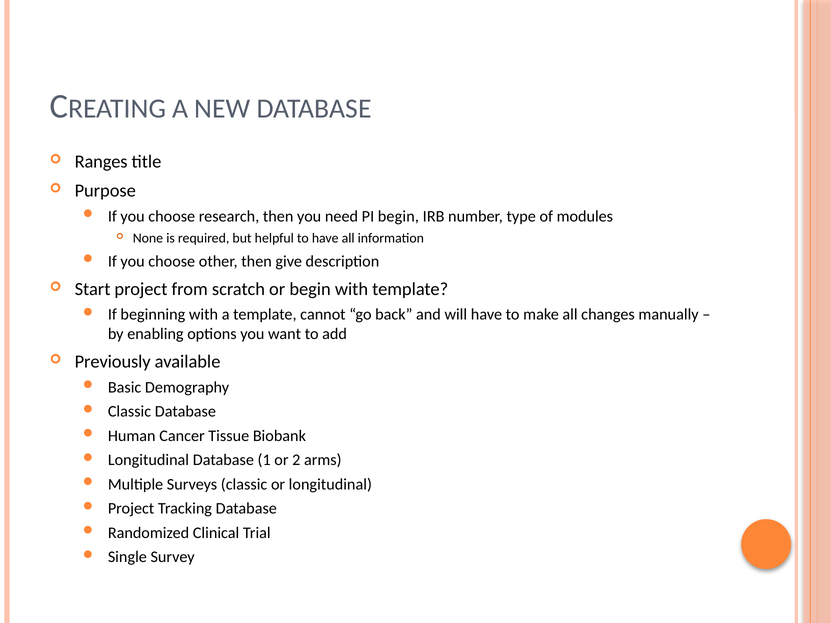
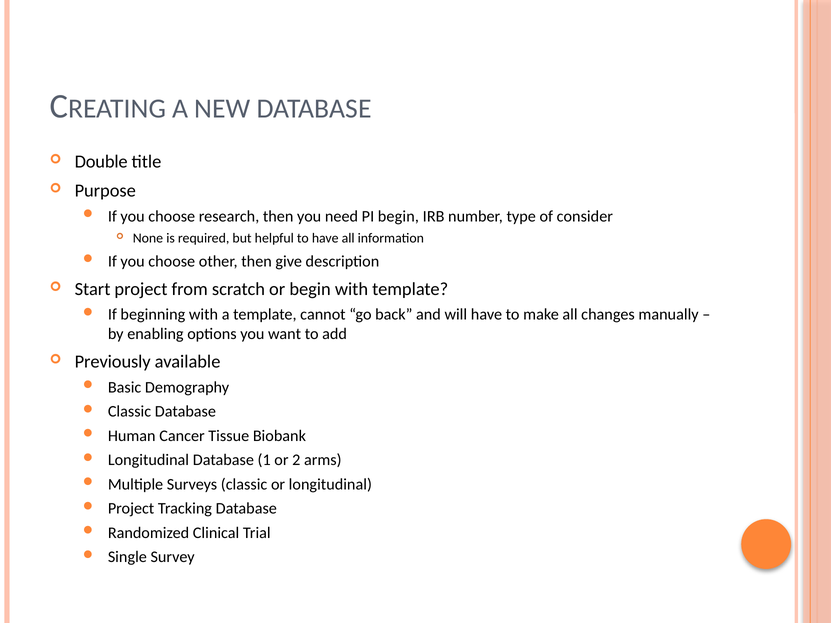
Ranges: Ranges -> Double
modules: modules -> consider
